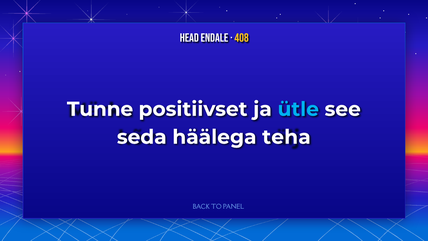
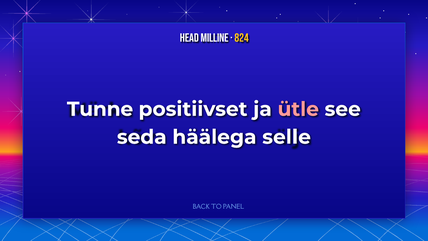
endale: endale -> milline
408: 408 -> 824
ütle colour: light blue -> pink
teha: teha -> selle
